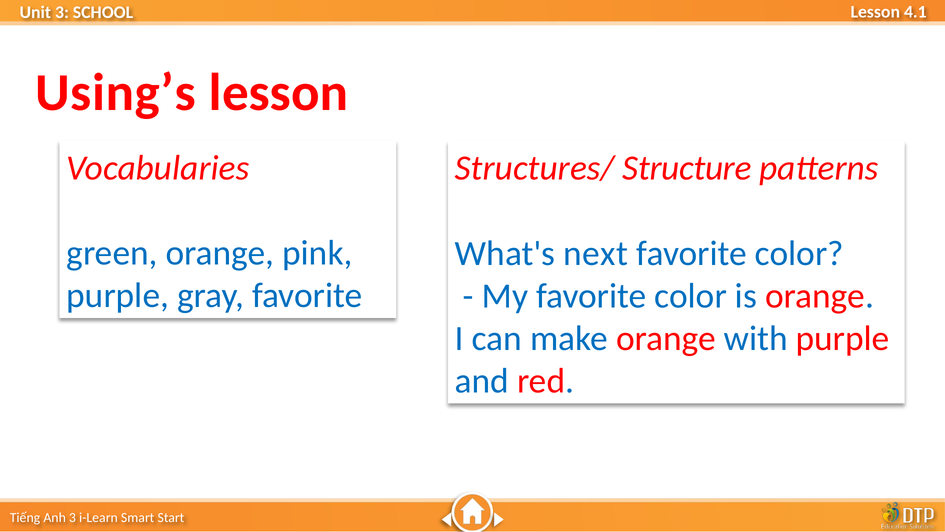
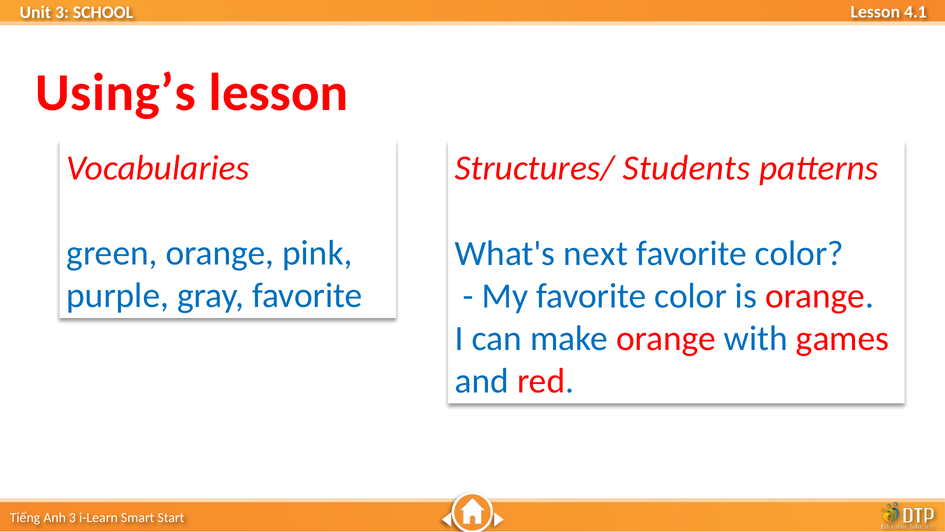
Structure: Structure -> Students
with purple: purple -> games
